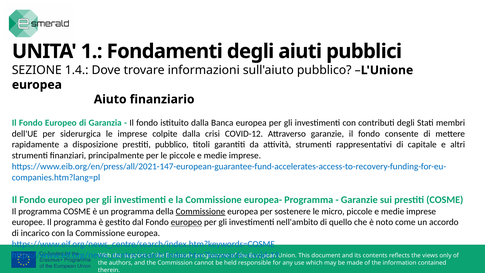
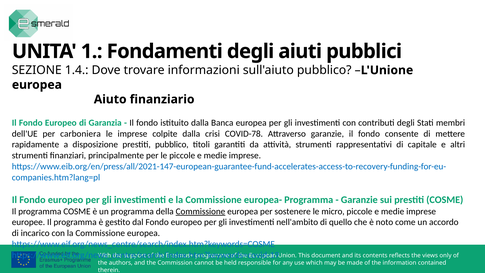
siderurgica: siderurgica -> carboniera
COVID-12: COVID-12 -> COVID-78
europeo at (186, 222) underline: present -> none
